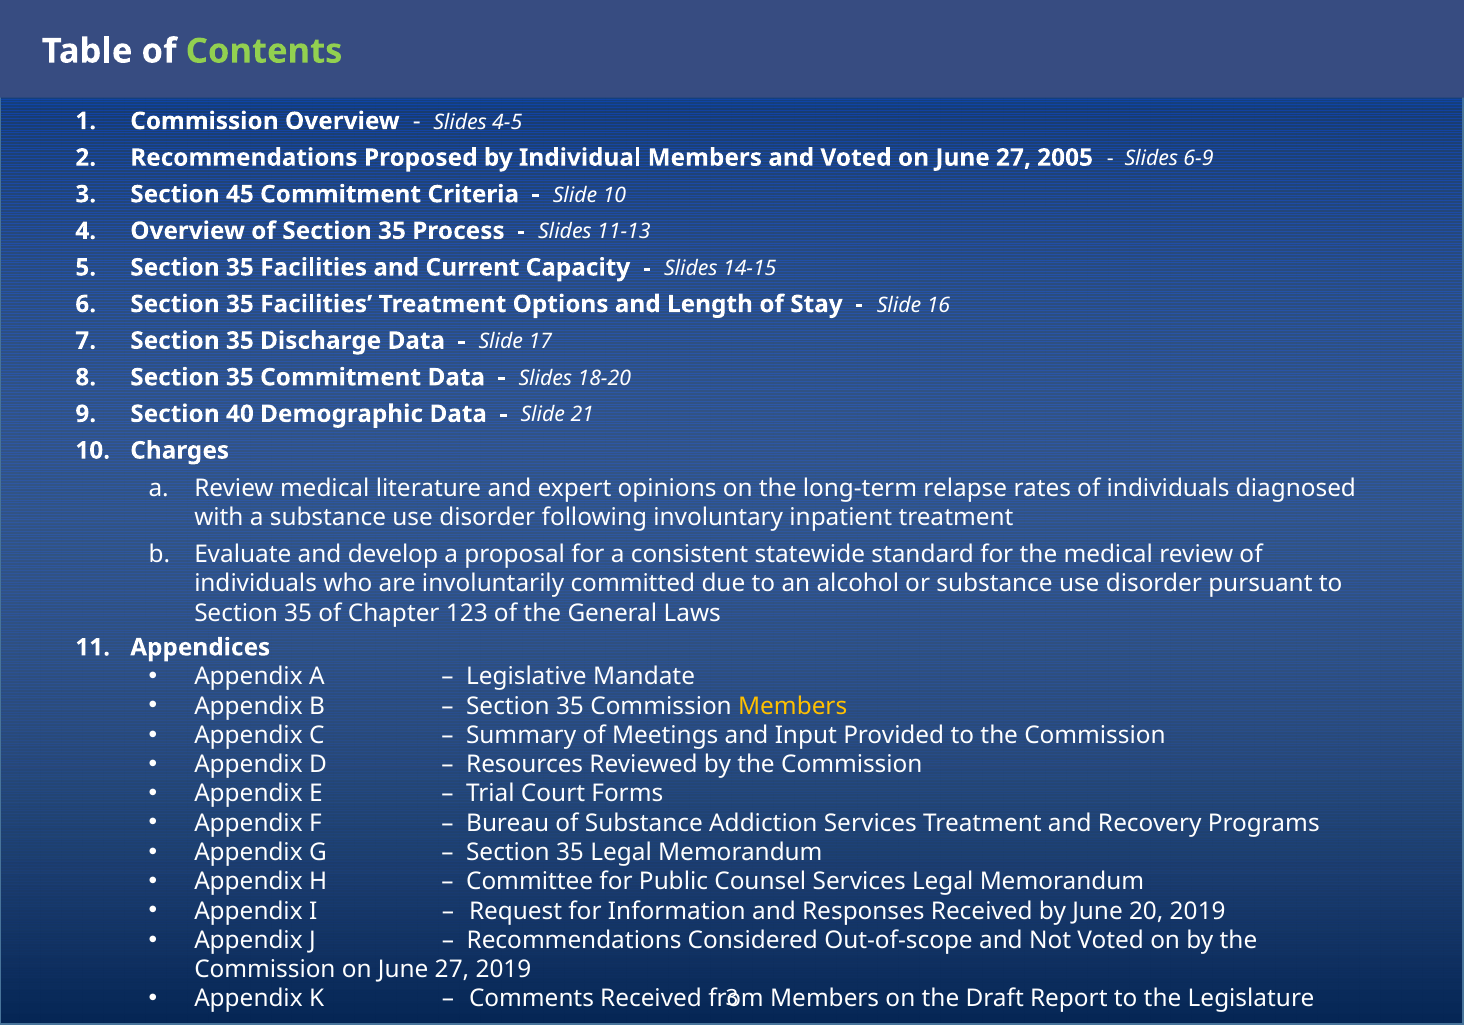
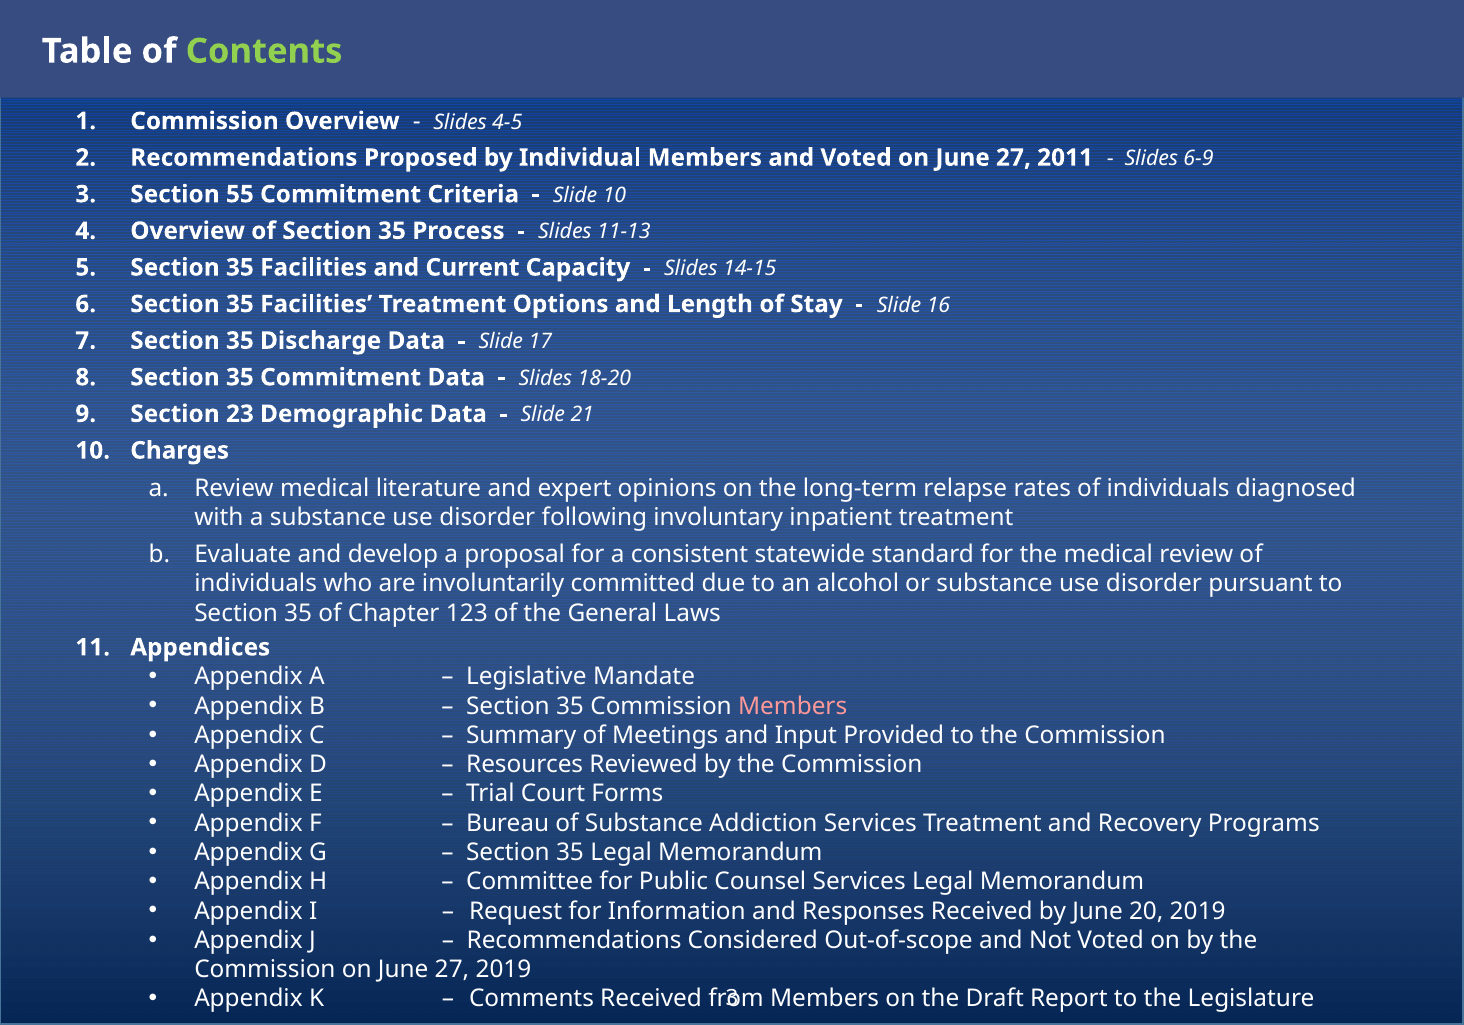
2005: 2005 -> 2011
45: 45 -> 55
40: 40 -> 23
Members at (793, 706) colour: yellow -> pink
